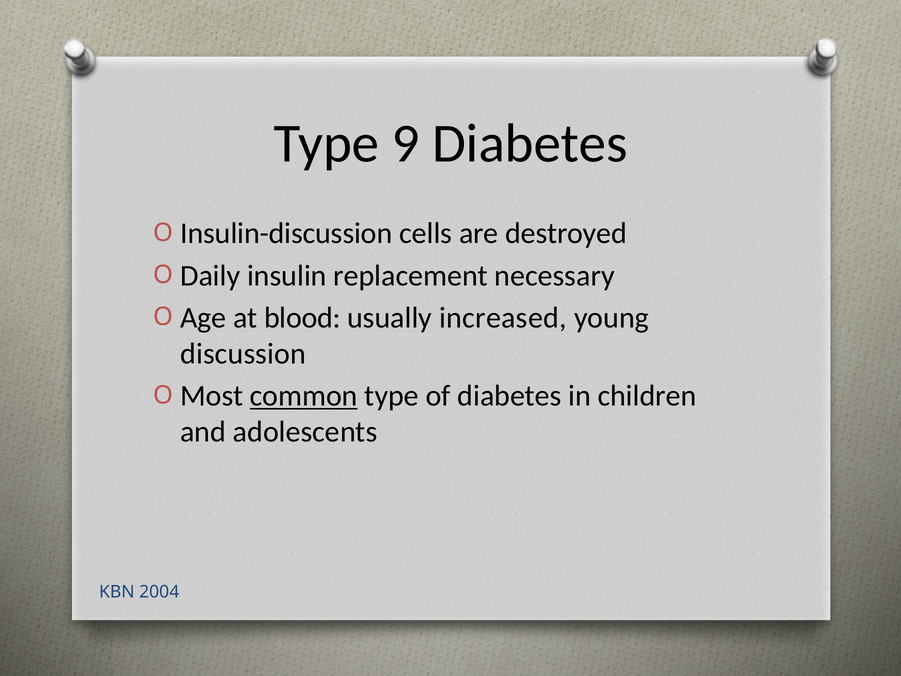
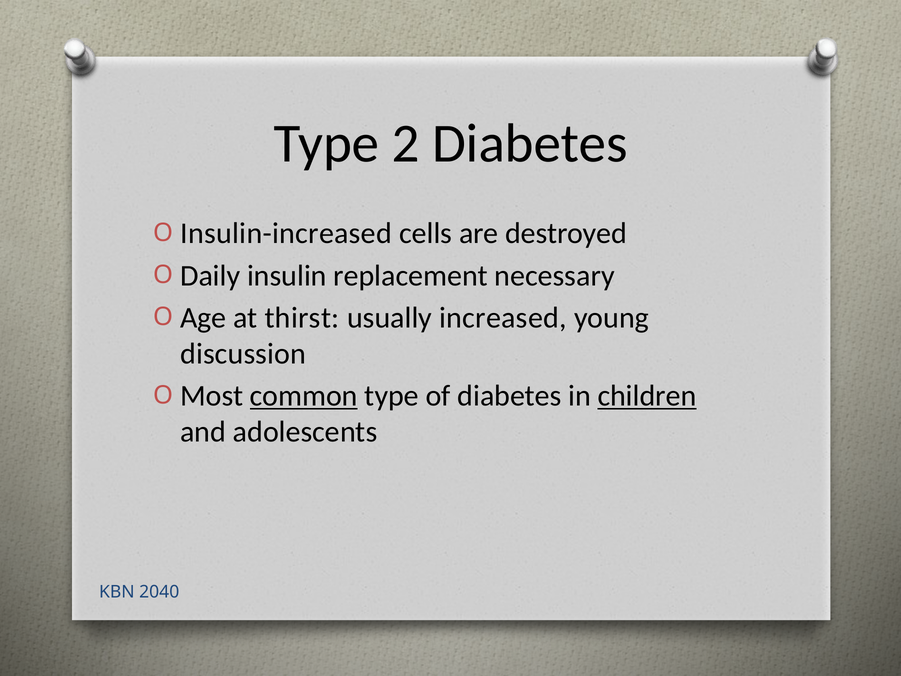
9: 9 -> 2
Insulin-discussion: Insulin-discussion -> Insulin-increased
blood: blood -> thirst
children underline: none -> present
2004: 2004 -> 2040
